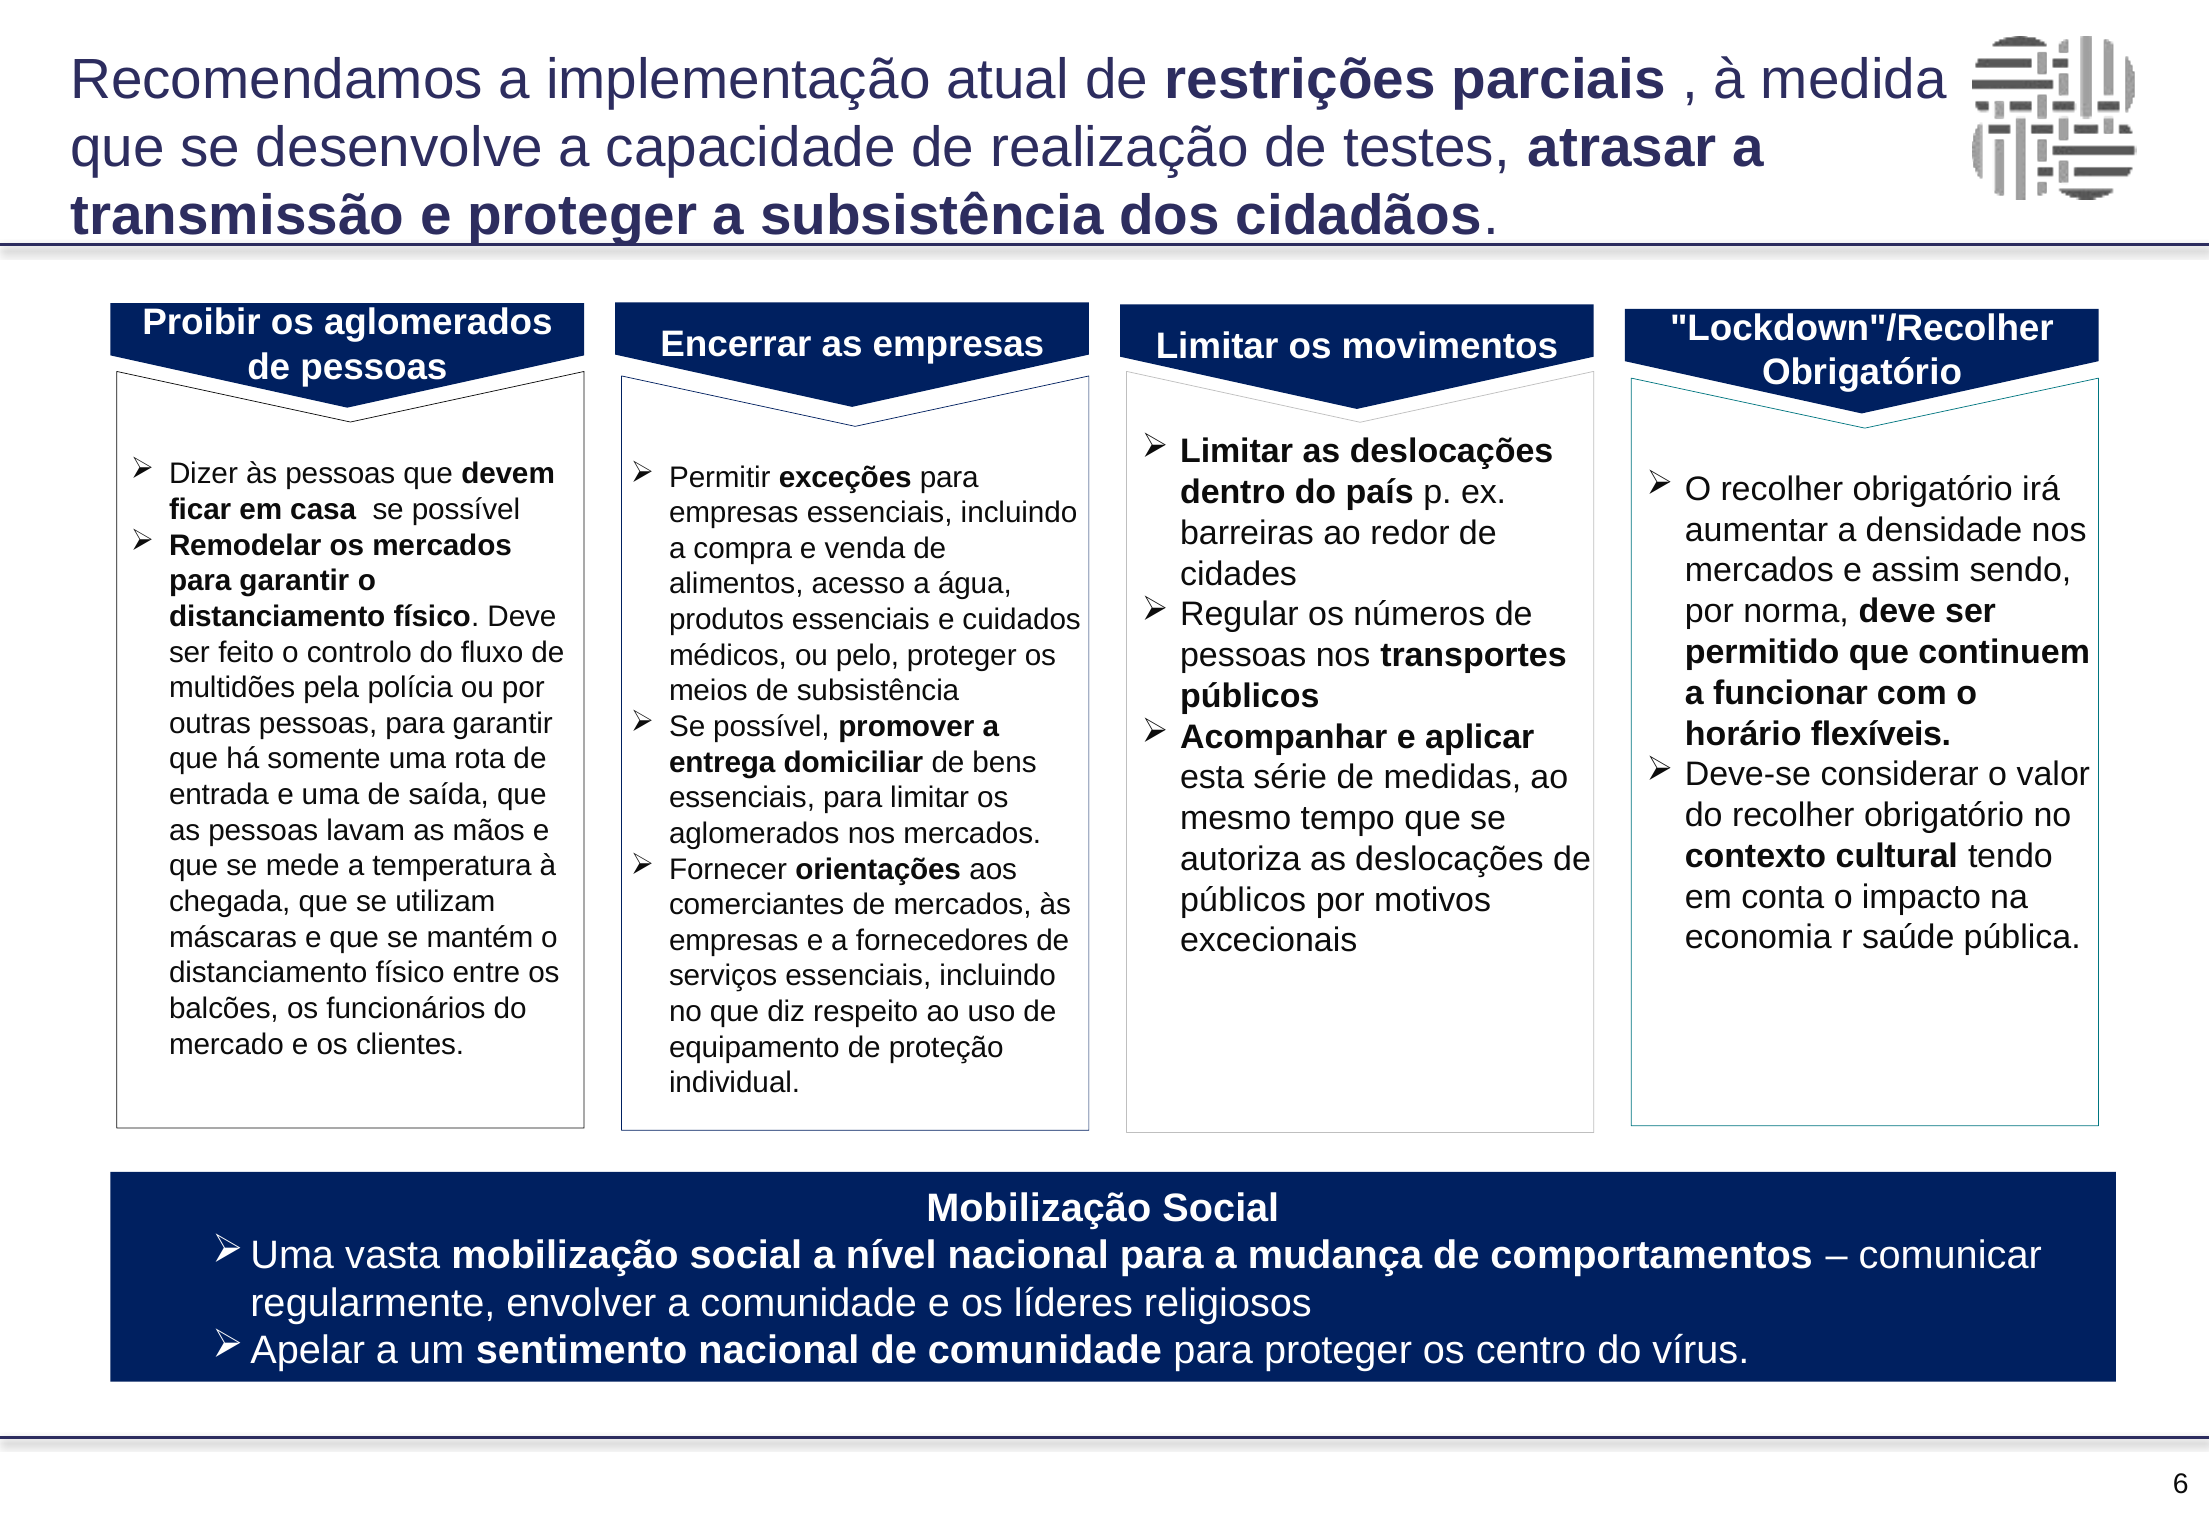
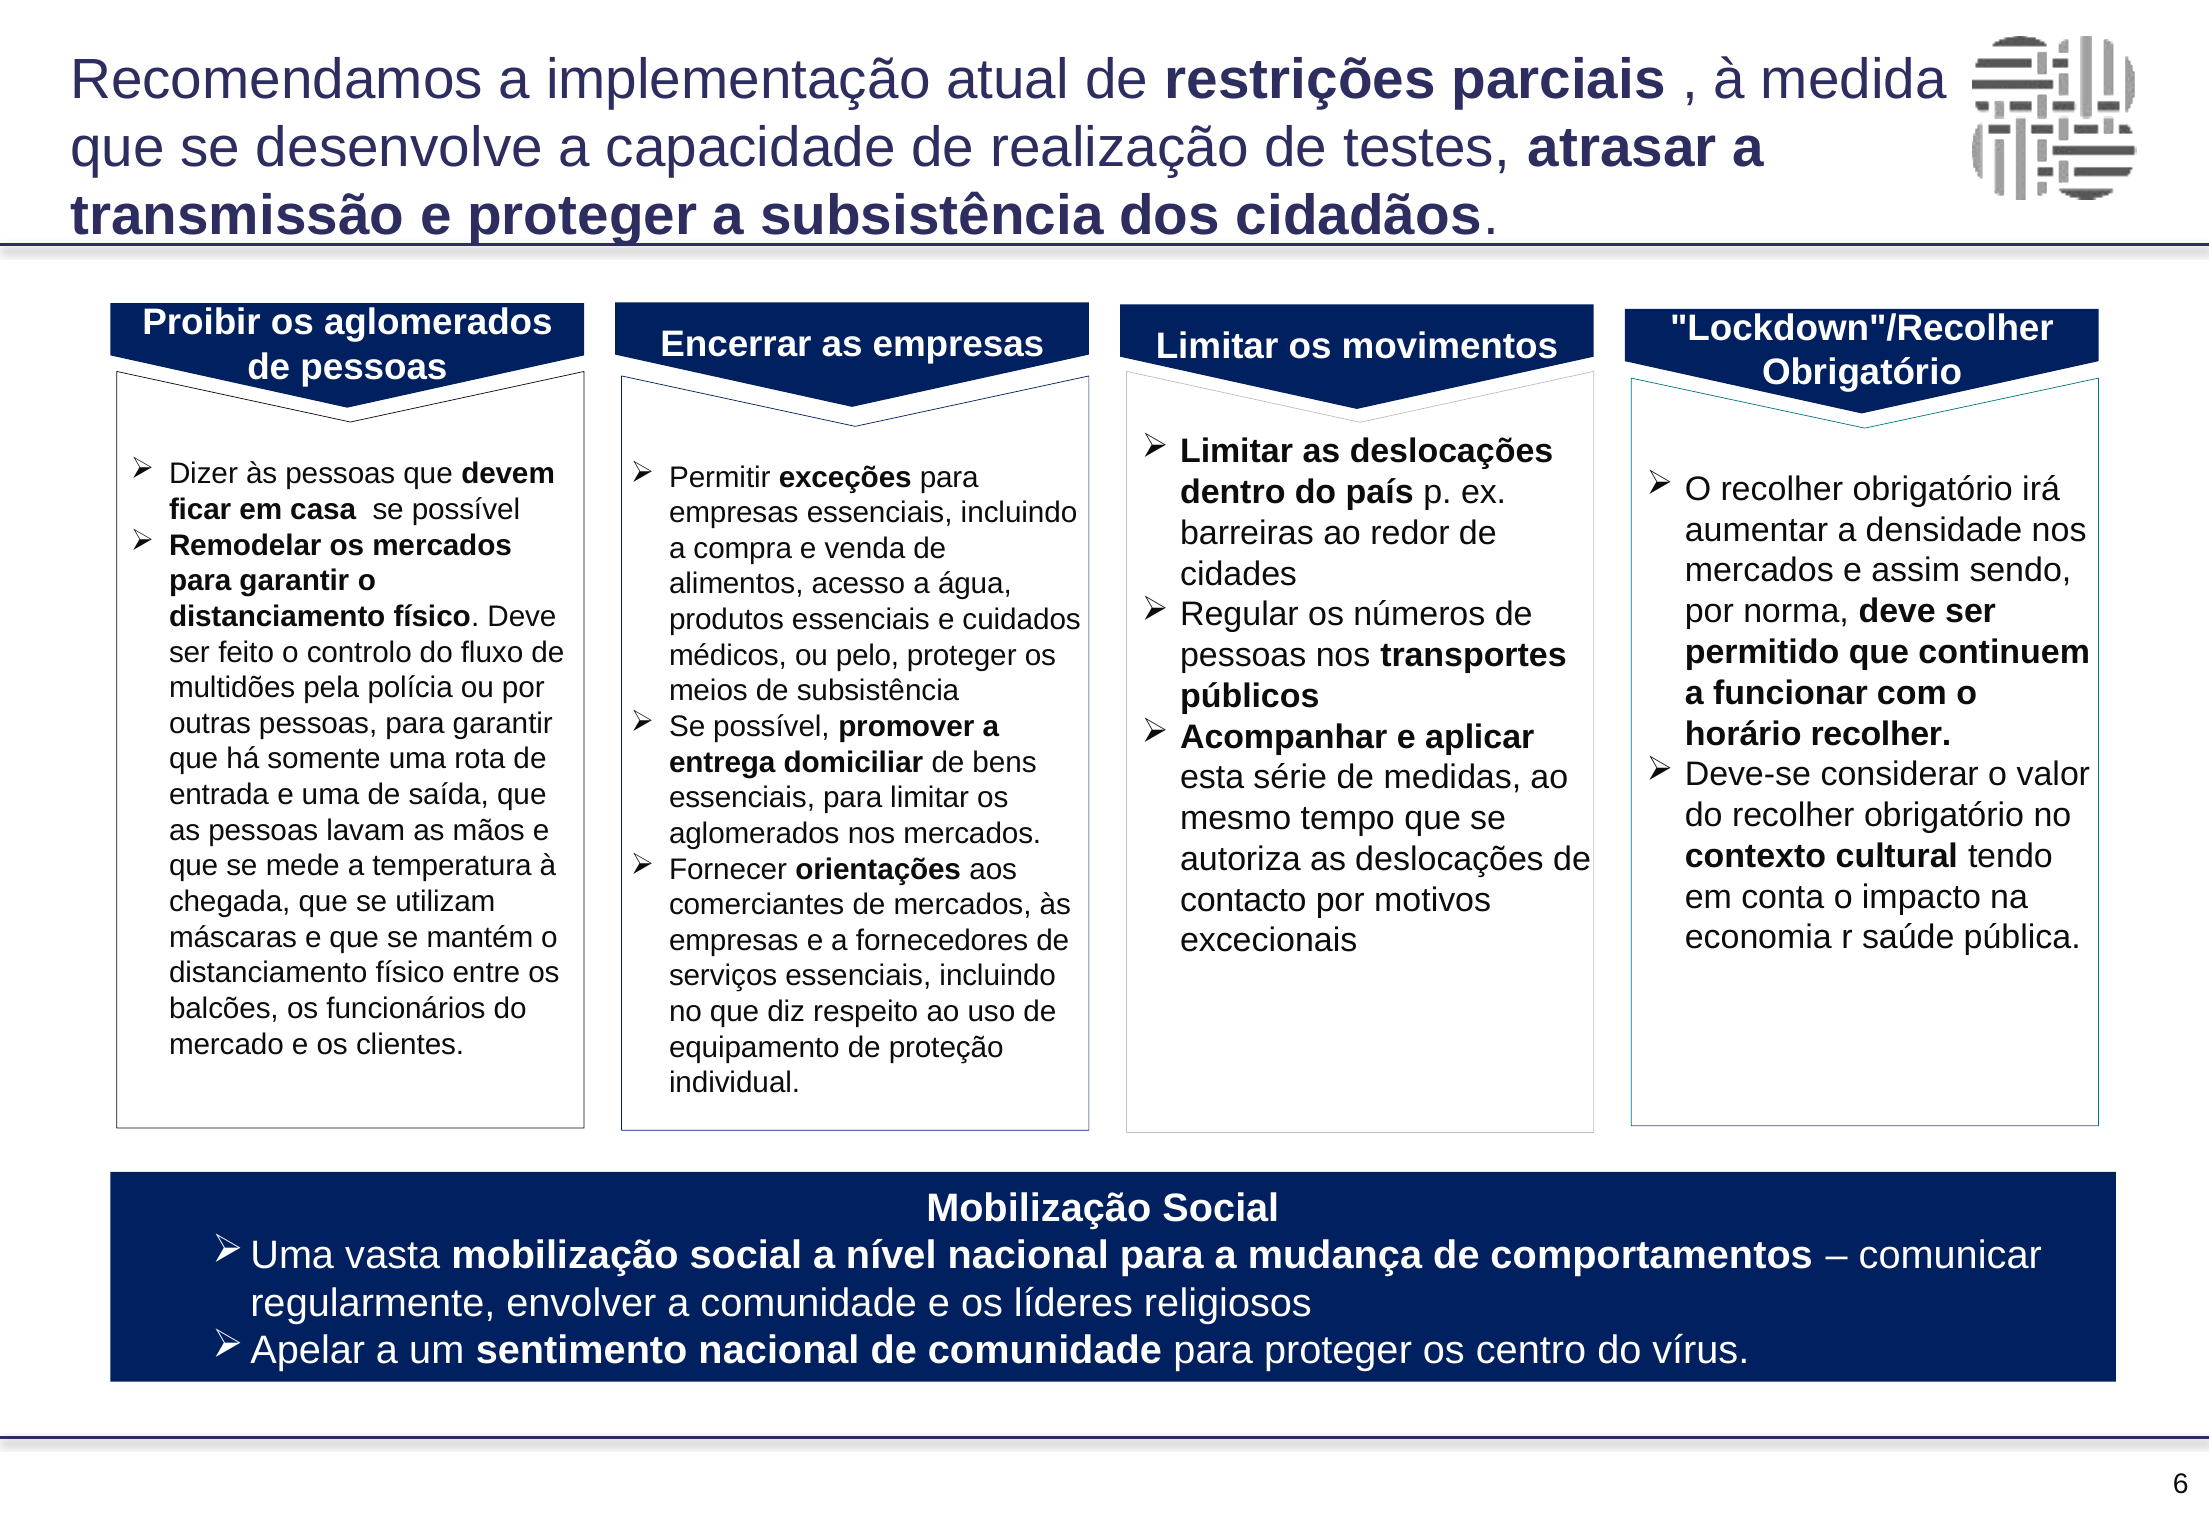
horário flexíveis: flexíveis -> recolher
públicos at (1243, 900): públicos -> contacto
